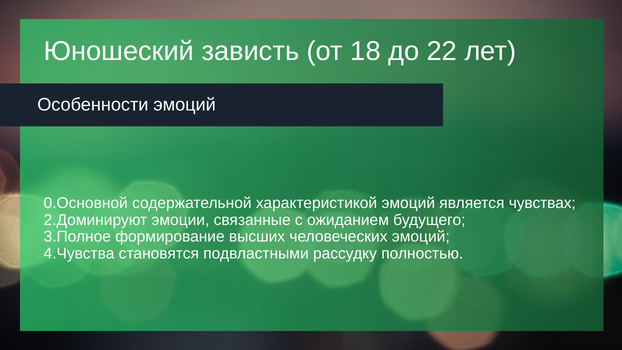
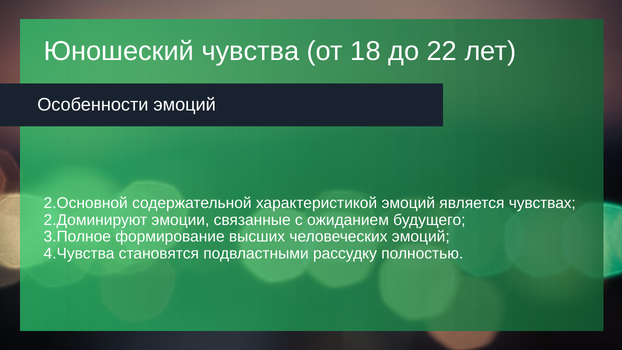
зависть: зависть -> чувства
0.Основной: 0.Основной -> 2.Основной
